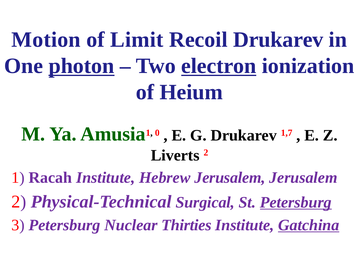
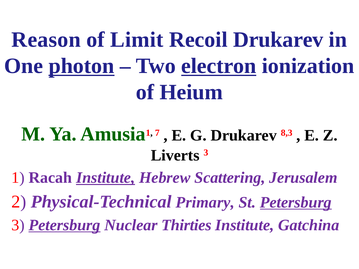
Motion: Motion -> Reason
0: 0 -> 7
1,7: 1,7 -> 8,3
Liverts 2: 2 -> 3
Institute at (106, 178) underline: none -> present
Hebrew Jerusalem: Jerusalem -> Scattering
Surgical: Surgical -> Primary
Petersburg at (65, 225) underline: none -> present
Gatchina underline: present -> none
